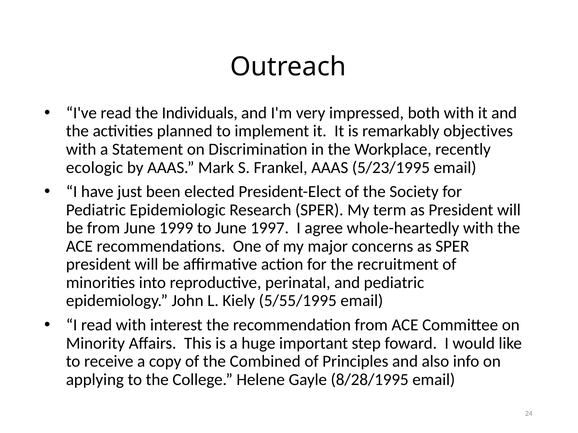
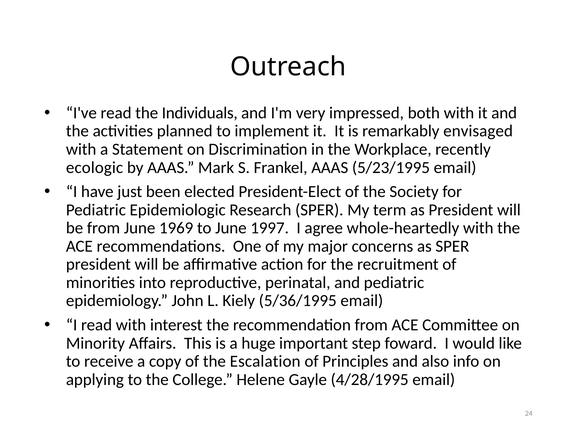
objectives: objectives -> envisaged
1999: 1999 -> 1969
5/55/1995: 5/55/1995 -> 5/36/1995
Combined: Combined -> Escalation
8/28/1995: 8/28/1995 -> 4/28/1995
